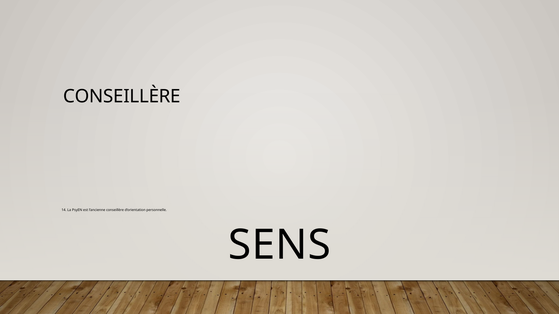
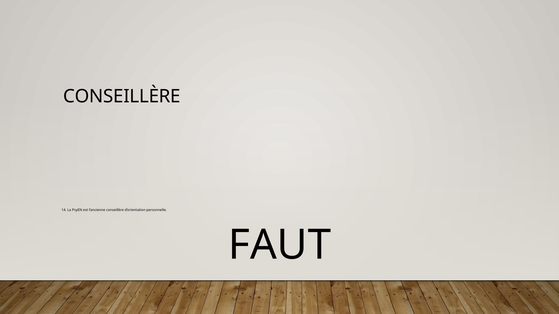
SENS: SENS -> FAUT
